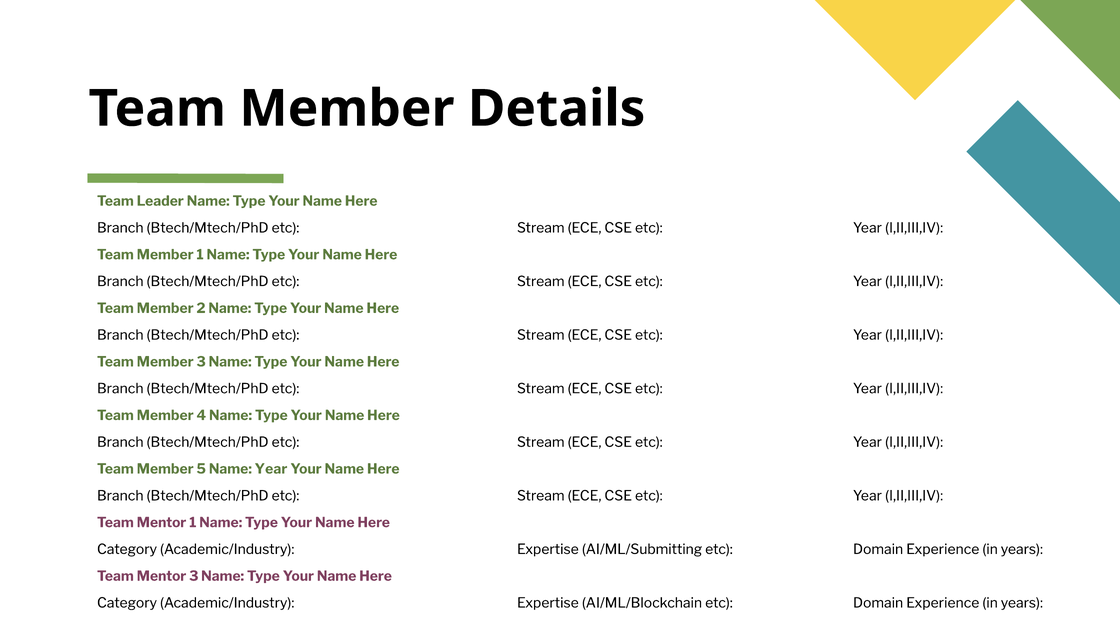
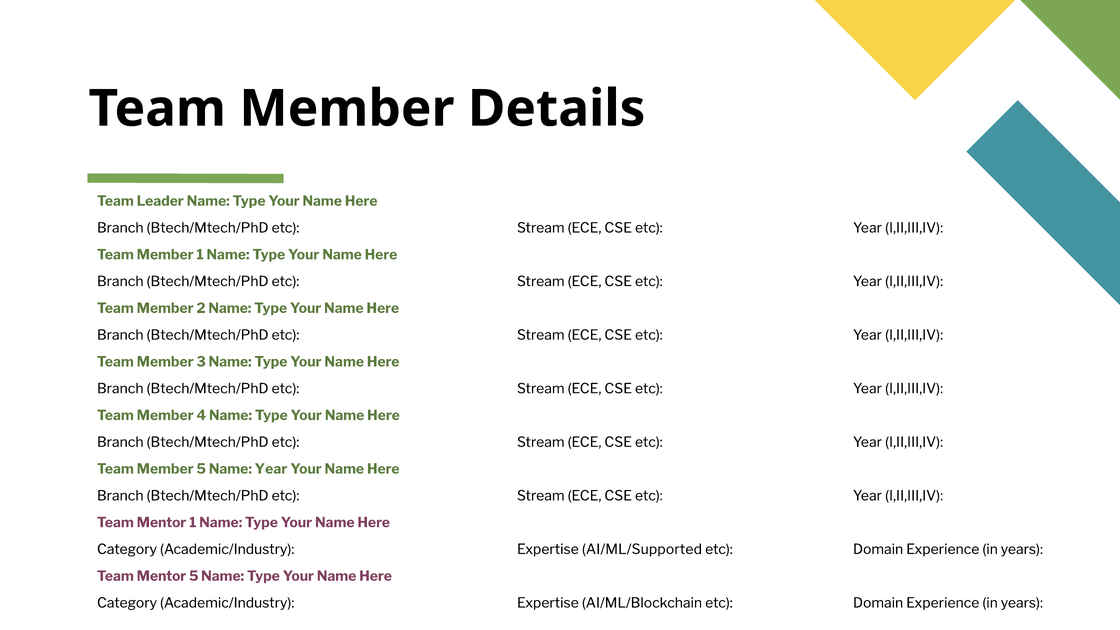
AI/ML/Submitting: AI/ML/Submitting -> AI/ML/Supported
Mentor 3: 3 -> 5
